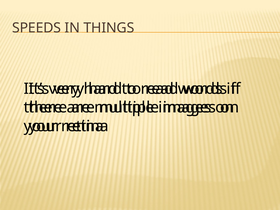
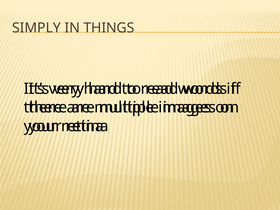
SPEEDS: SPEEDS -> SIMPLY
